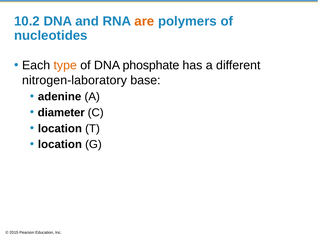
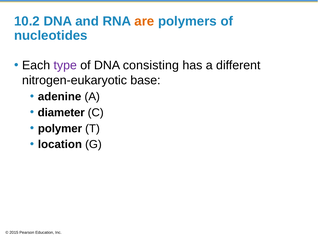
type colour: orange -> purple
phosphate: phosphate -> consisting
nitrogen-laboratory: nitrogen-laboratory -> nitrogen-eukaryotic
location at (60, 129): location -> polymer
